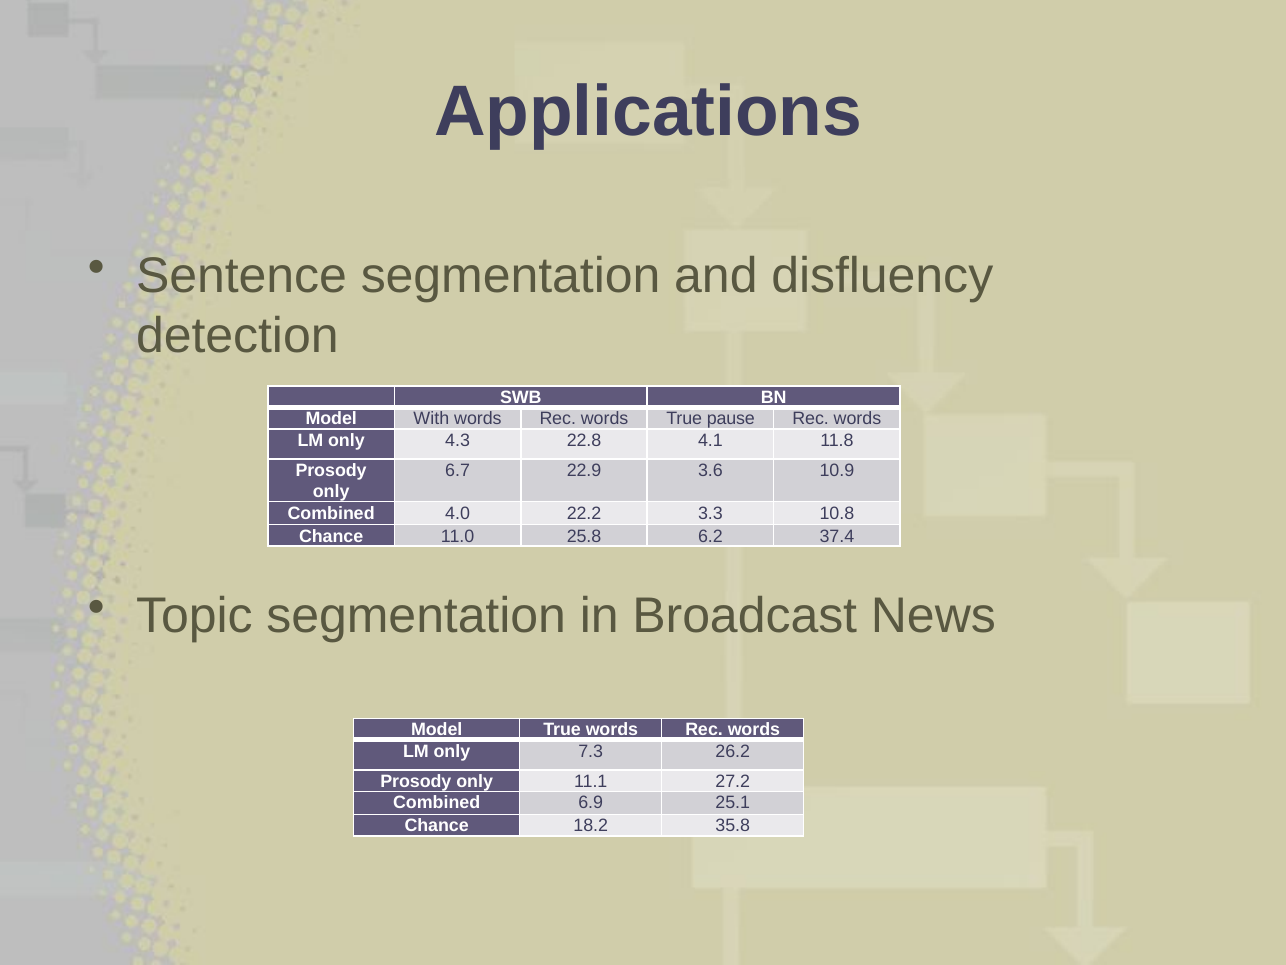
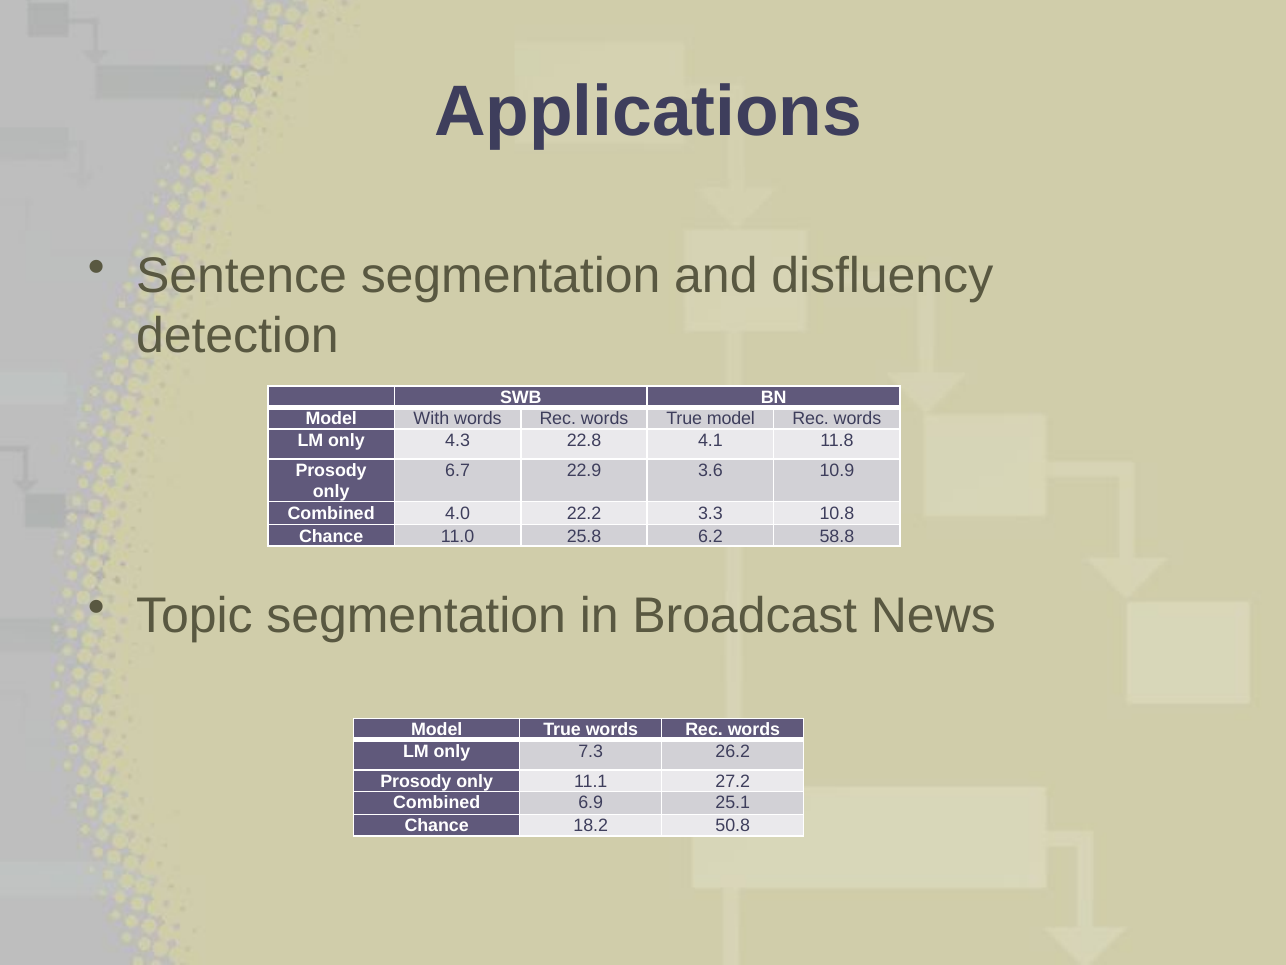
True pause: pause -> model
37.4: 37.4 -> 58.8
35.8: 35.8 -> 50.8
